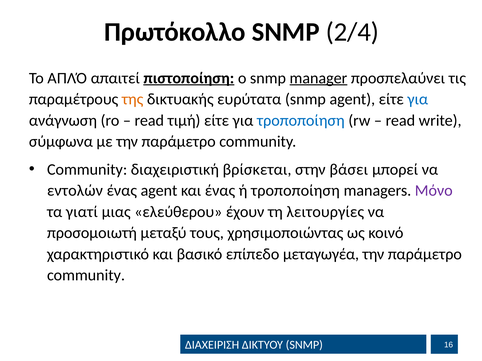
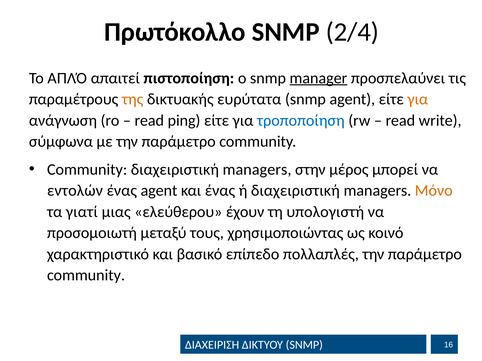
πιστοποίηση underline: present -> none
για at (418, 99) colour: blue -> orange
τιμή: τιμή -> ping
Community διαχειριστική βρίσκεται: βρίσκεται -> managers
βάσει: βάσει -> μέρος
ή τροποποίηση: τροποποίηση -> διαχειριστική
Μόνο colour: purple -> orange
λειτουργίες: λειτουργίες -> υπολογιστή
μεταγωγέα: μεταγωγέα -> πολλαπλές
